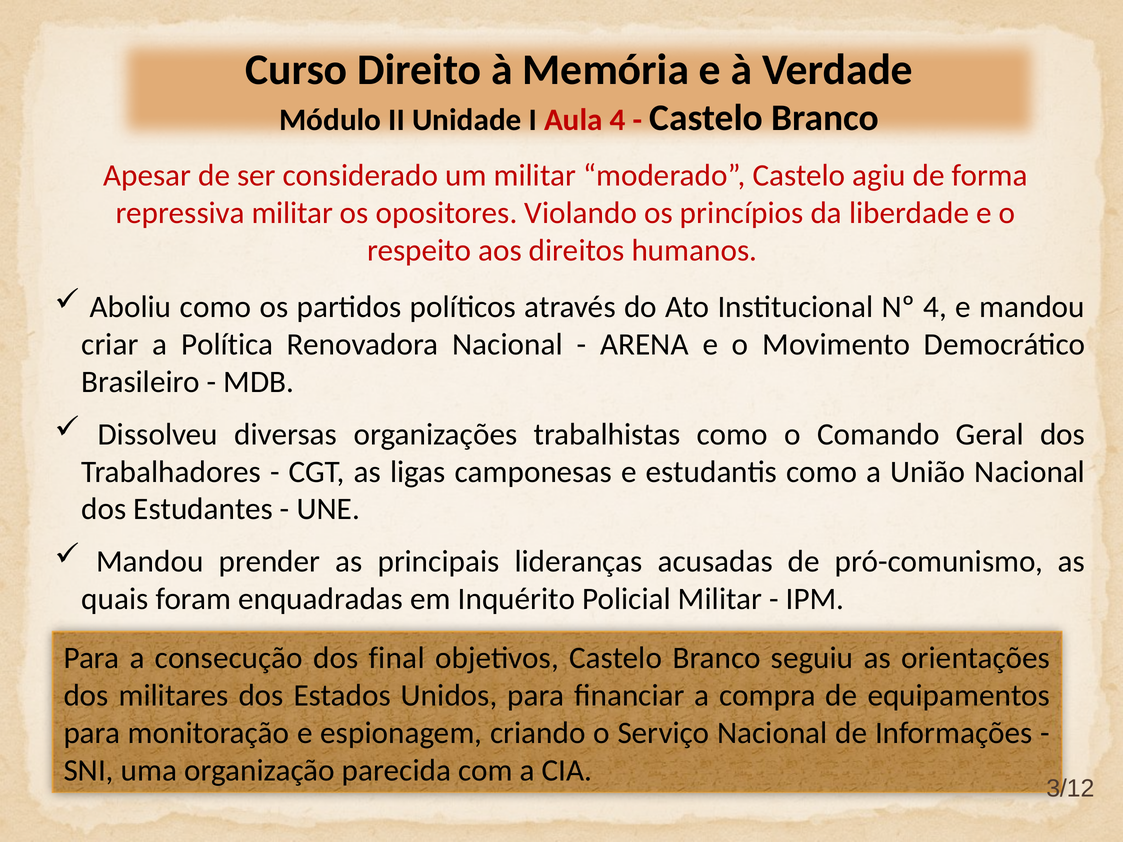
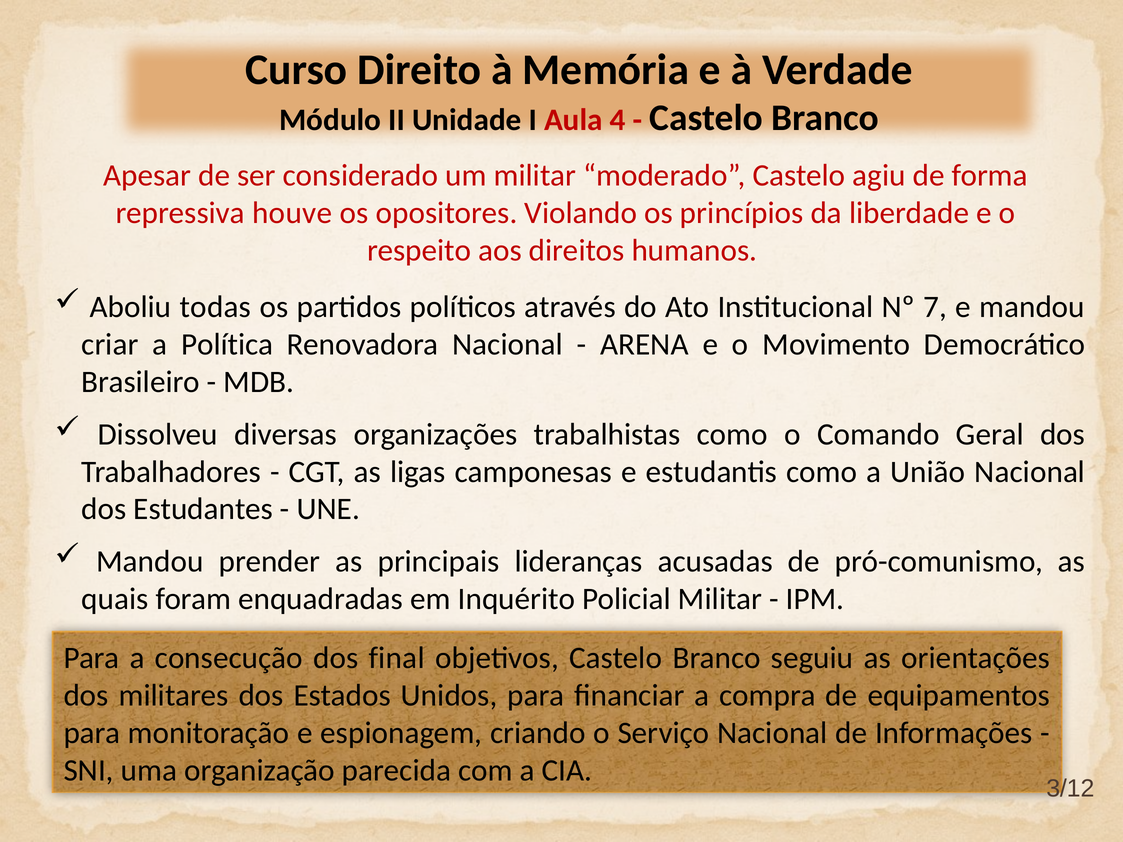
repressiva militar: militar -> houve
Aboliu como: como -> todas
Nº 4: 4 -> 7
